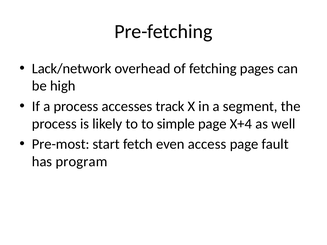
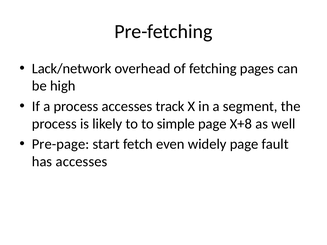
X+4: X+4 -> X+8
Pre-most: Pre-most -> Pre-page
access: access -> widely
has program: program -> accesses
